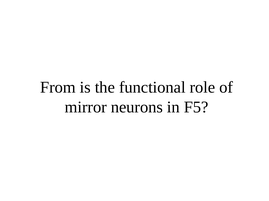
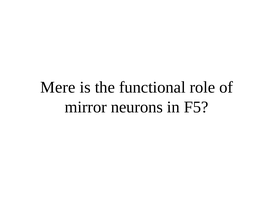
From: From -> Mere
